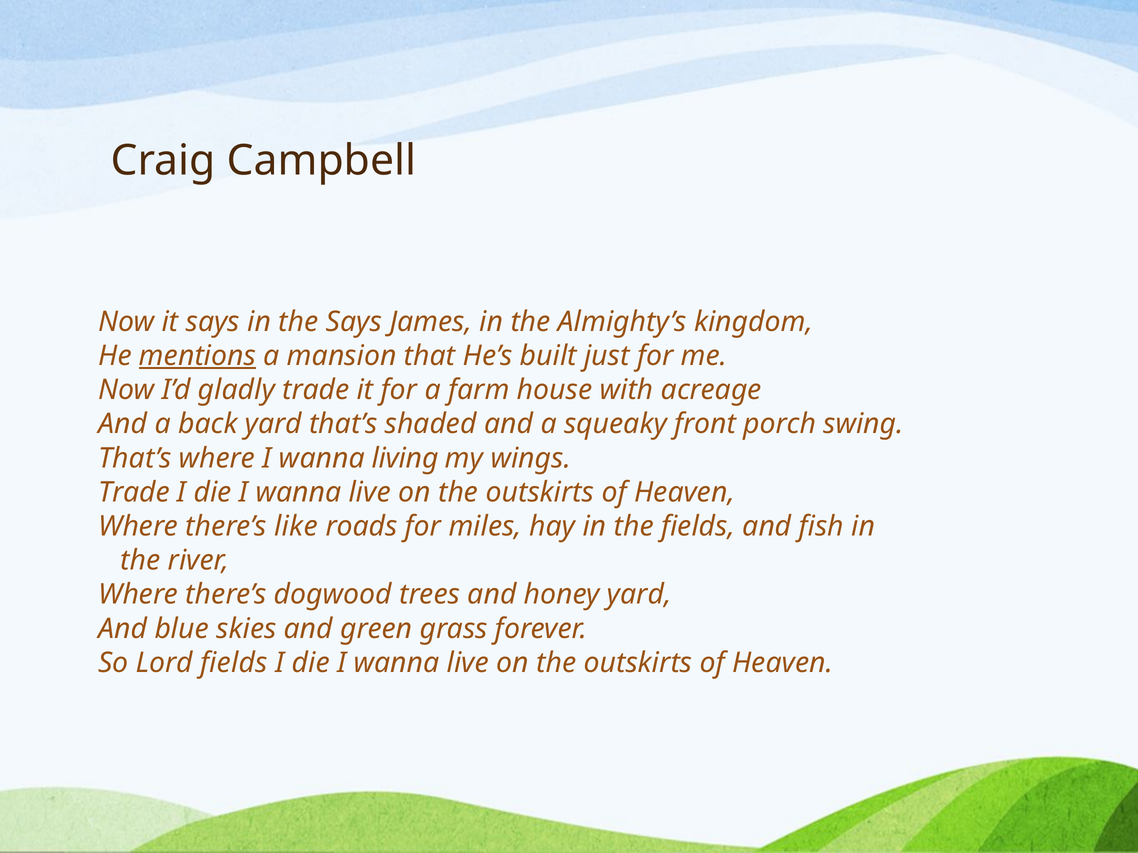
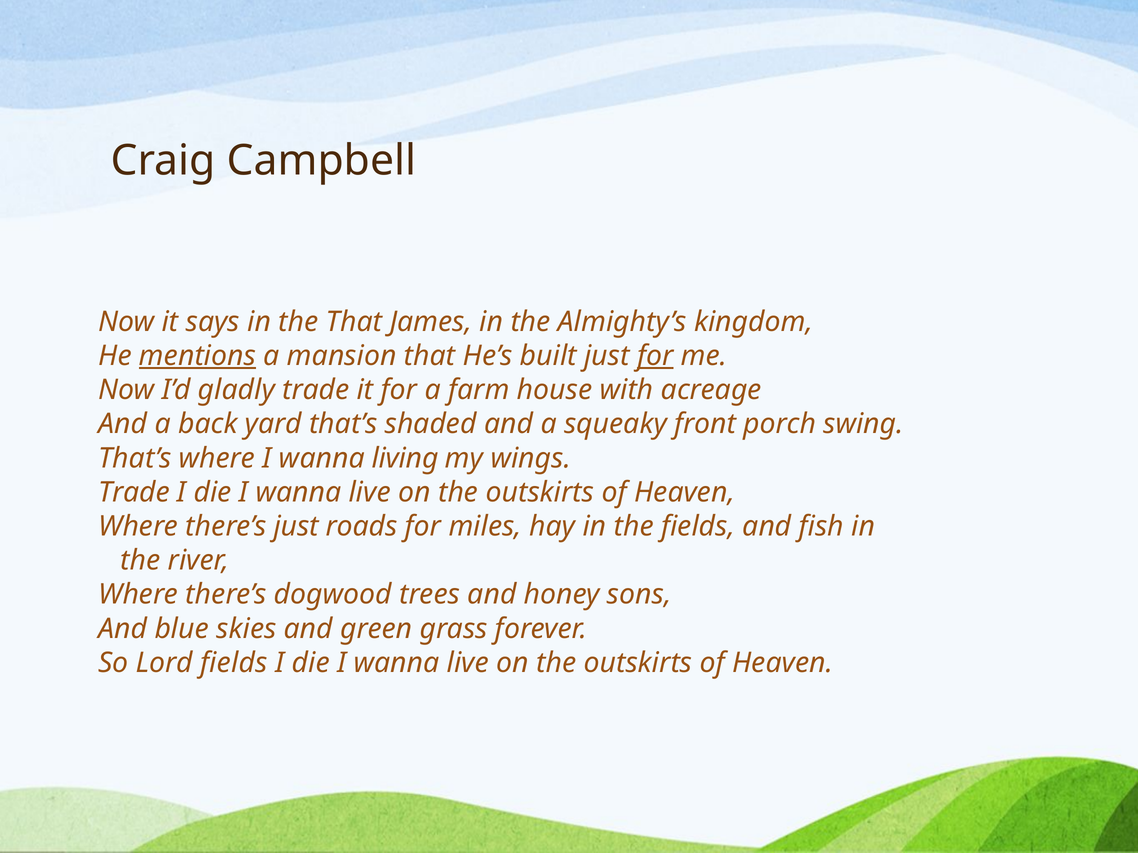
the Says: Says -> That
for at (655, 356) underline: none -> present
there’s like: like -> just
honey yard: yard -> sons
